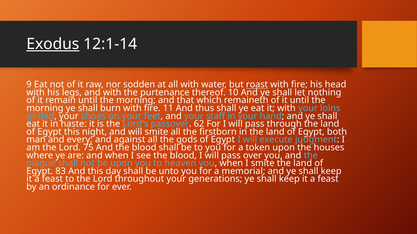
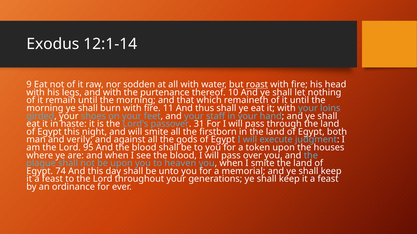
Exodus underline: present -> none
62: 62 -> 31
every: every -> verily
75: 75 -> 95
83: 83 -> 74
